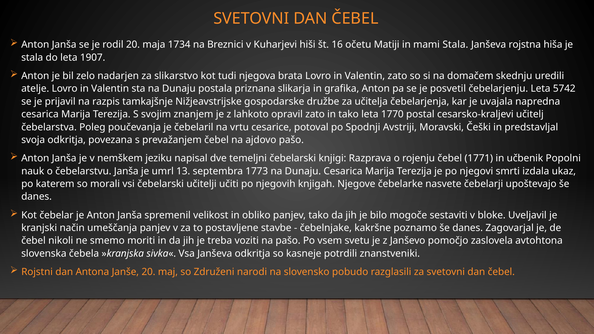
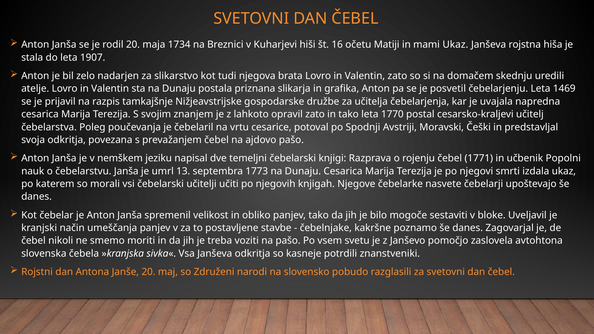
mami Stala: Stala -> Ukaz
5742: 5742 -> 1469
